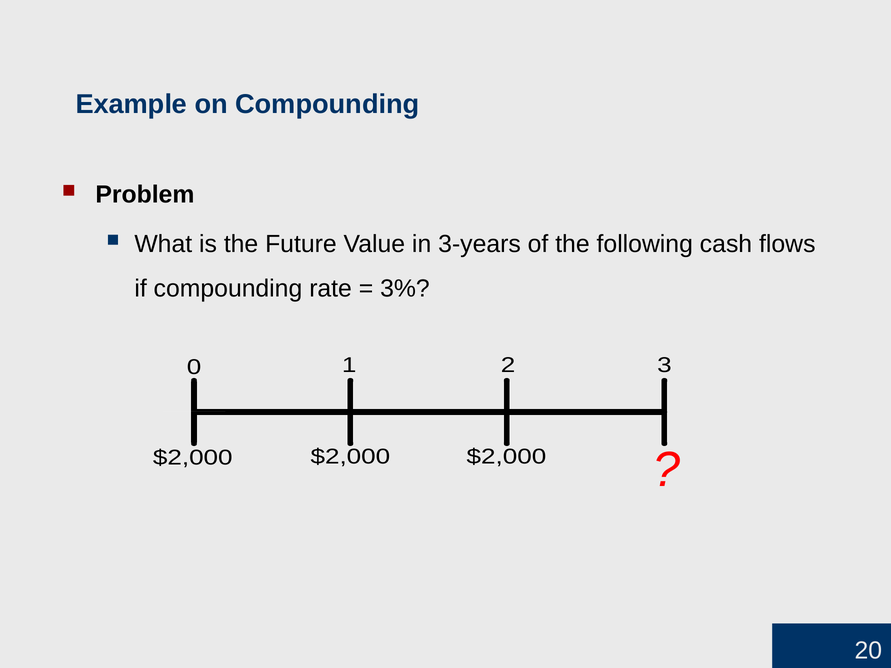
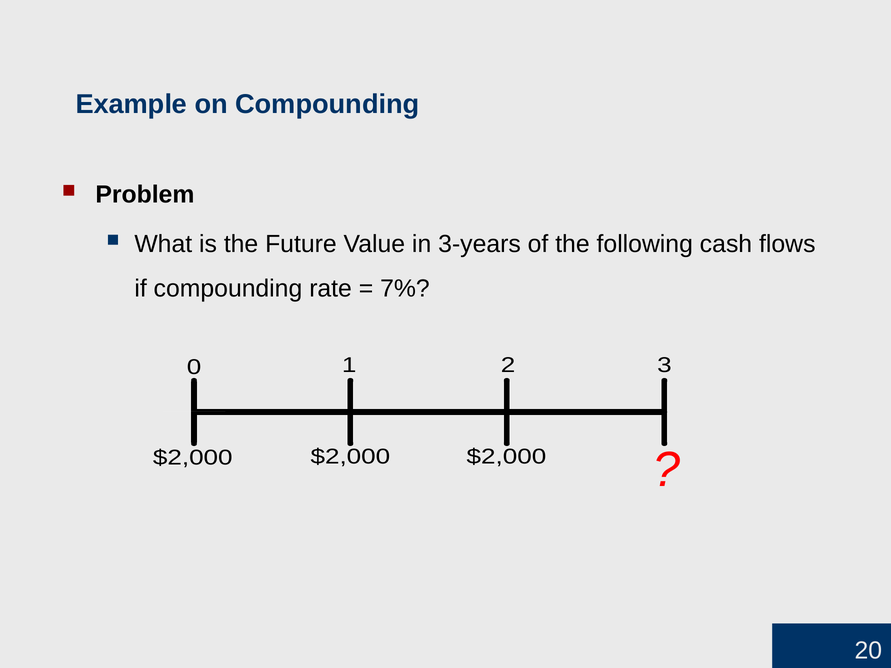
3%: 3% -> 7%
